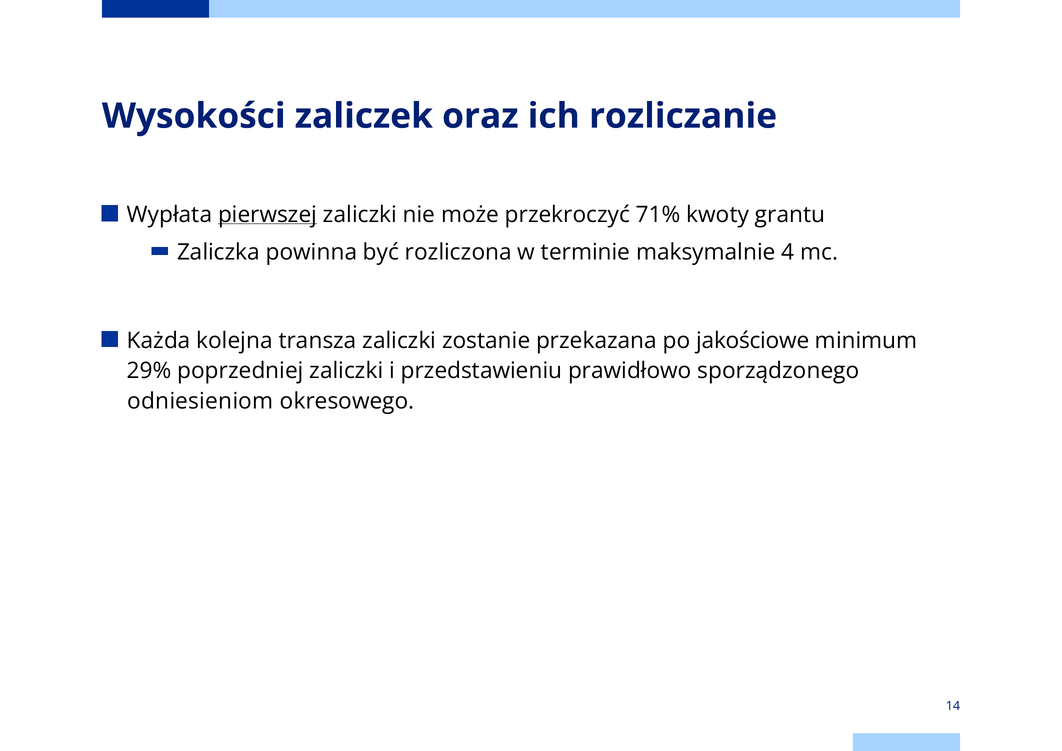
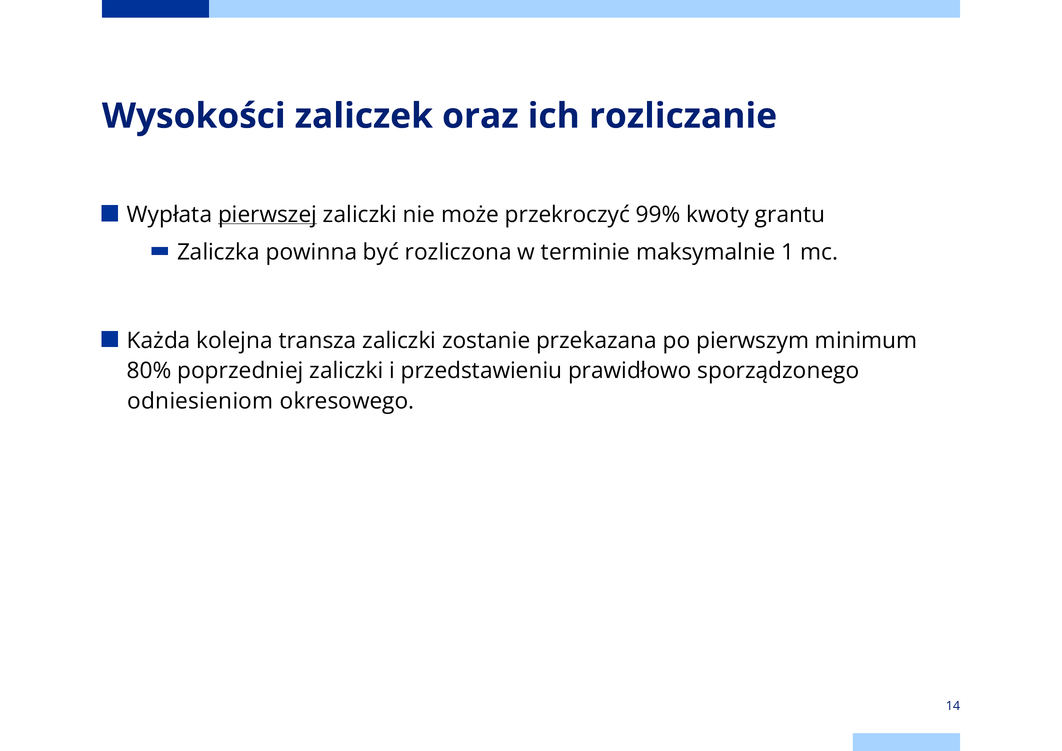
71%: 71% -> 99%
4: 4 -> 1
jakościowe: jakościowe -> pierwszym
29%: 29% -> 80%
